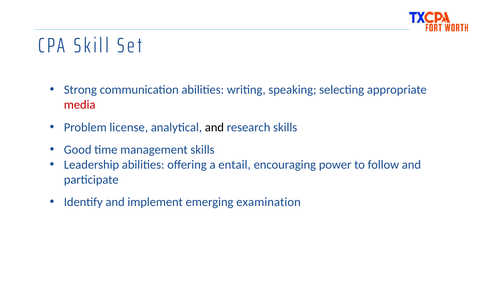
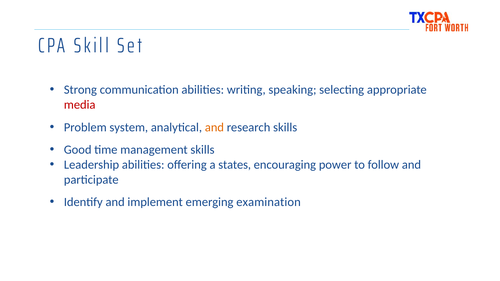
license: license -> system
and at (214, 127) colour: black -> orange
entail: entail -> states
